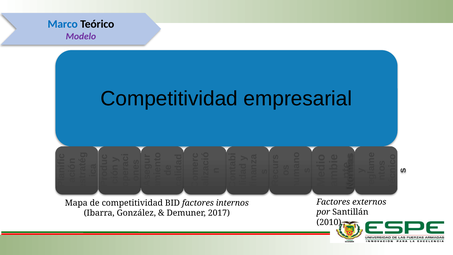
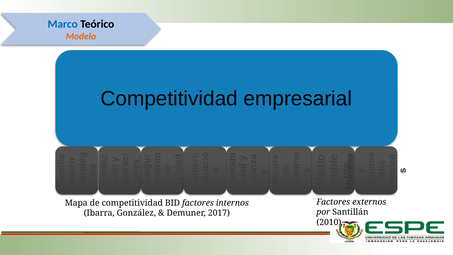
Modelo colour: purple -> orange
